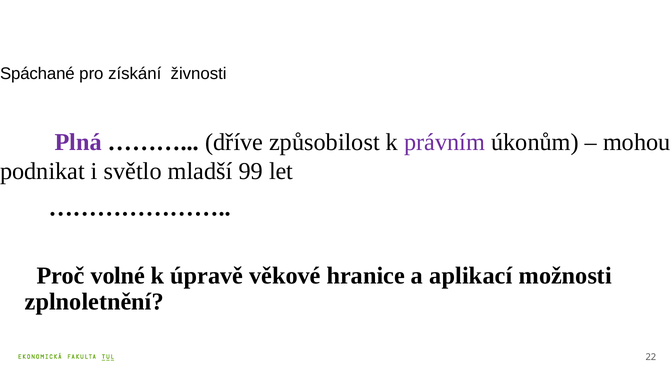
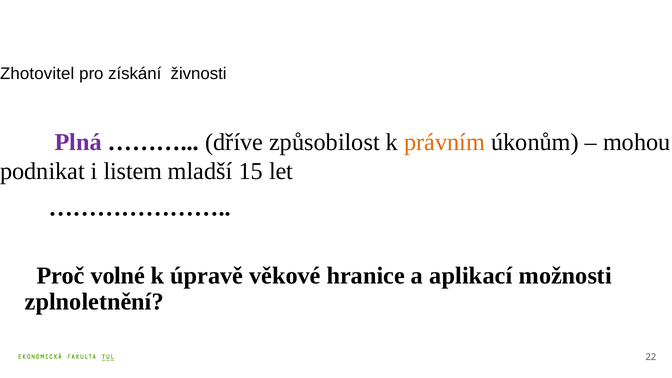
Spáchané: Spáchané -> Zhotovitel
právním colour: purple -> orange
světlo: světlo -> listem
99: 99 -> 15
